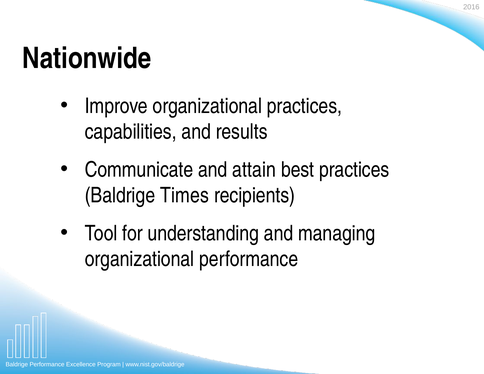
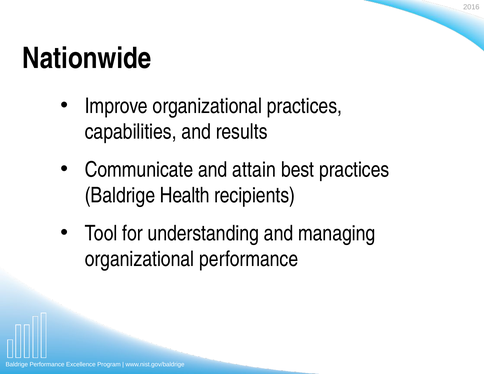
Times: Times -> Health
